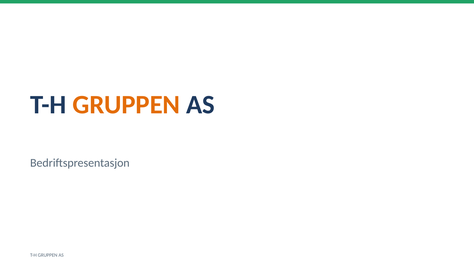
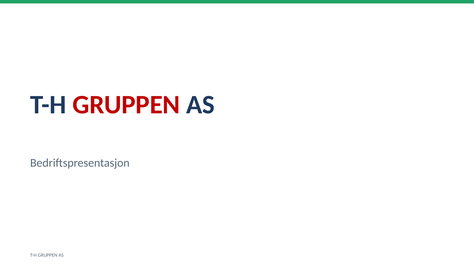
GRUPPEN at (126, 105) colour: orange -> red
